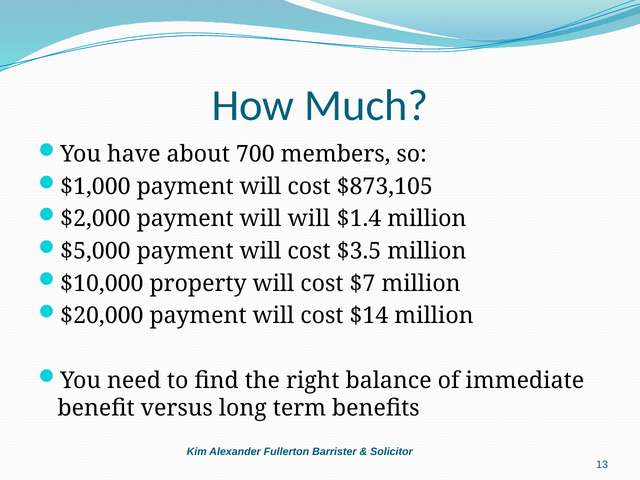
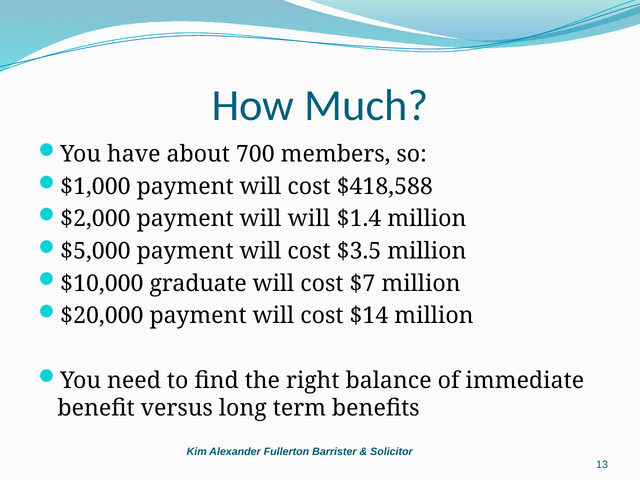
$873,105: $873,105 -> $418,588
property: property -> graduate
